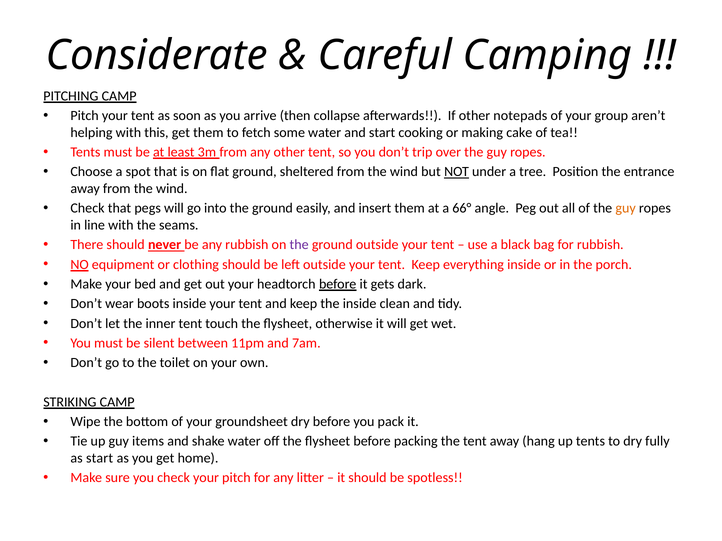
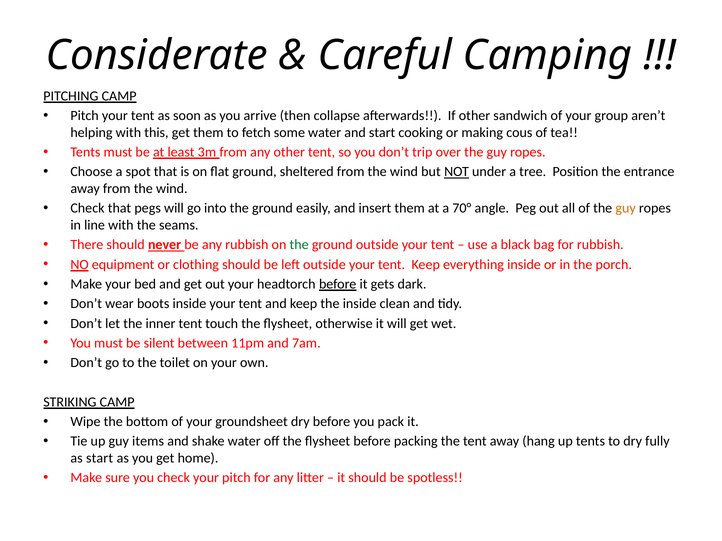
notepads: notepads -> sandwich
cake: cake -> cous
66°: 66° -> 70°
the at (299, 245) colour: purple -> green
